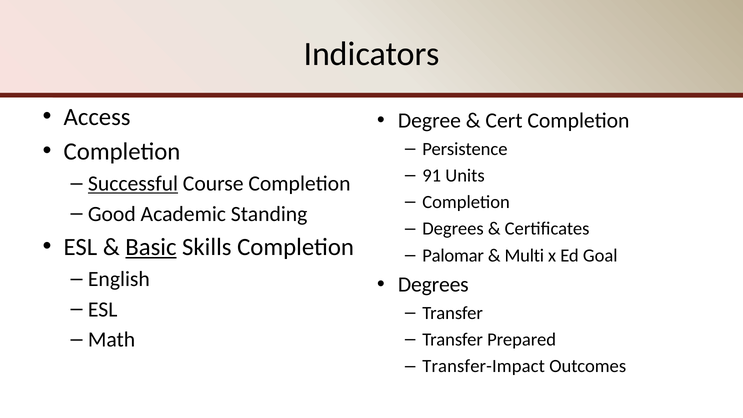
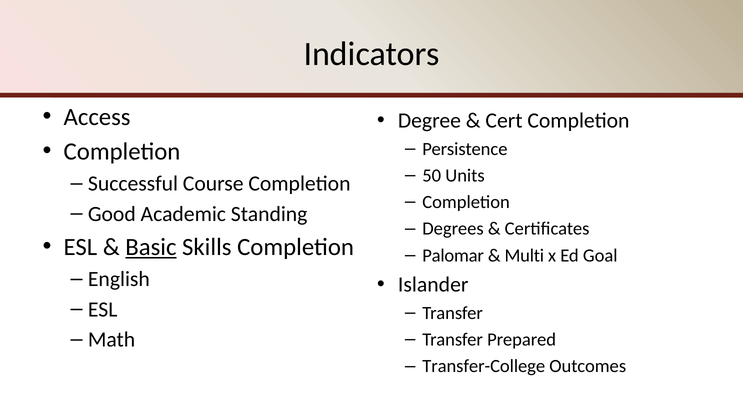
91: 91 -> 50
Successful underline: present -> none
Degrees at (433, 285): Degrees -> Islander
Transfer-Impact: Transfer-Impact -> Transfer-College
